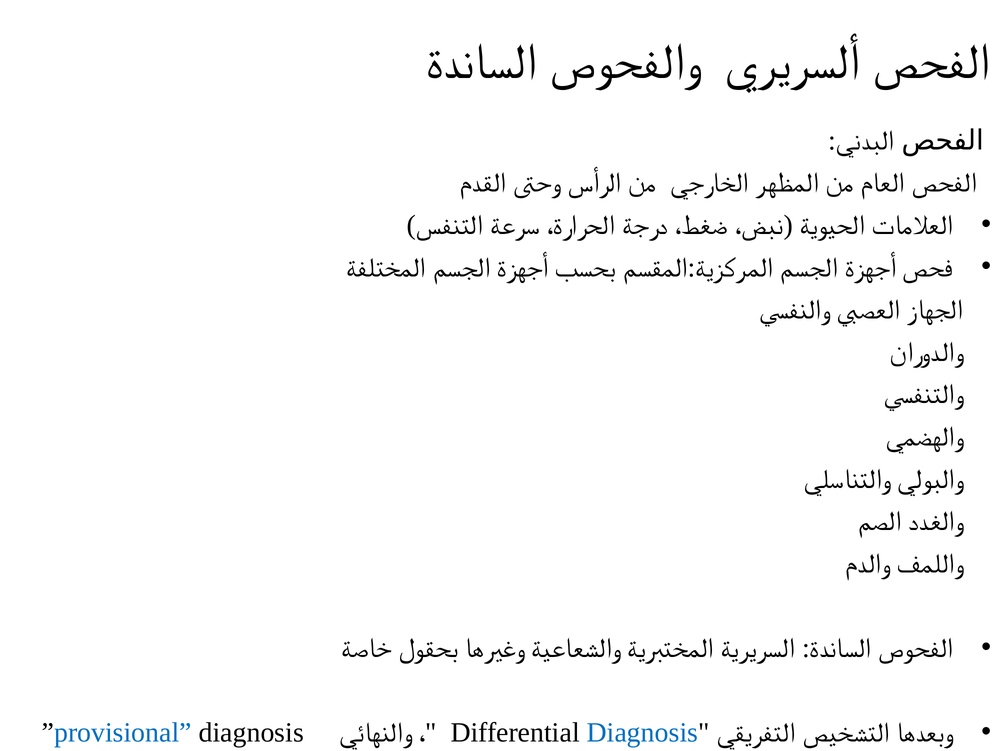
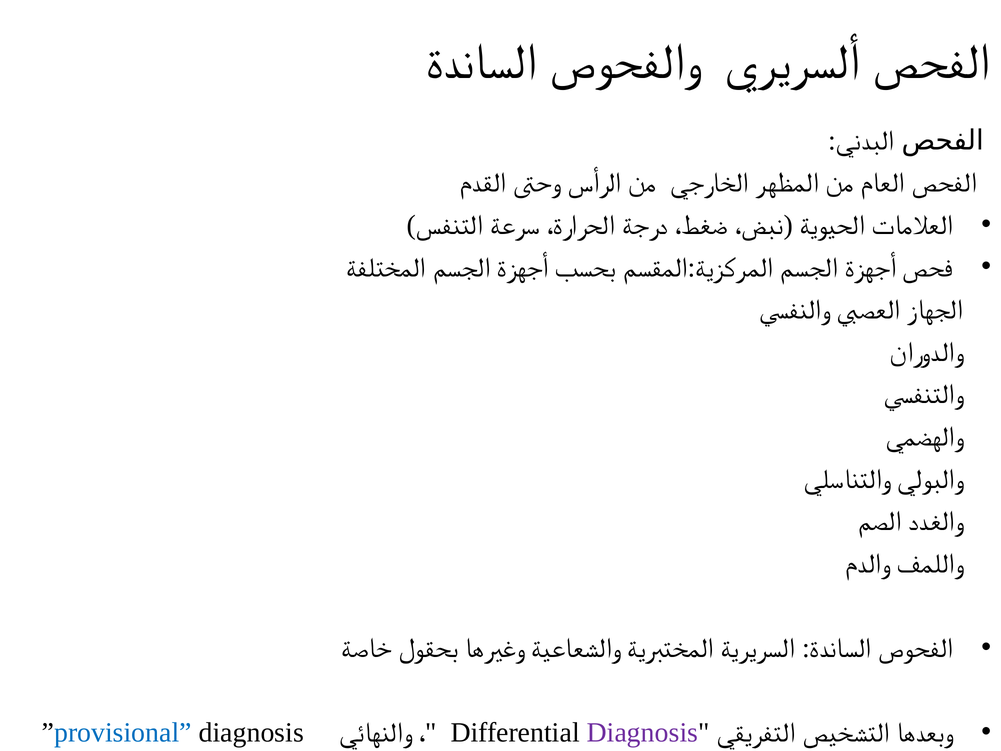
Diagnosis at (642, 732) colour: blue -> purple
